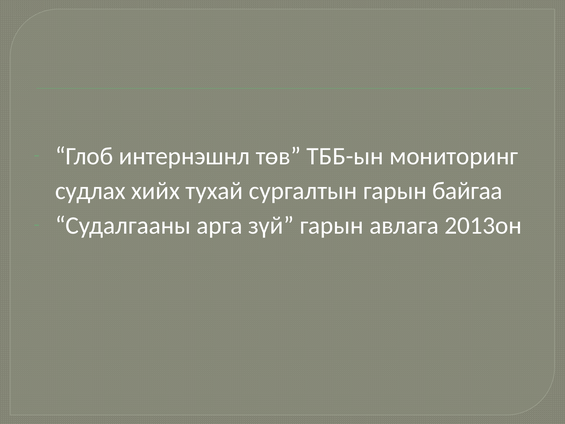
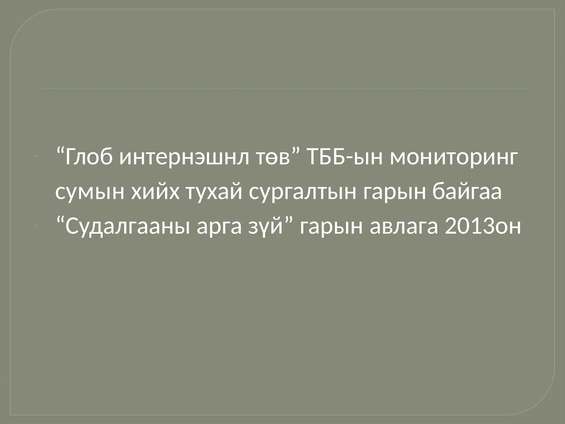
судлах: судлах -> сумын
